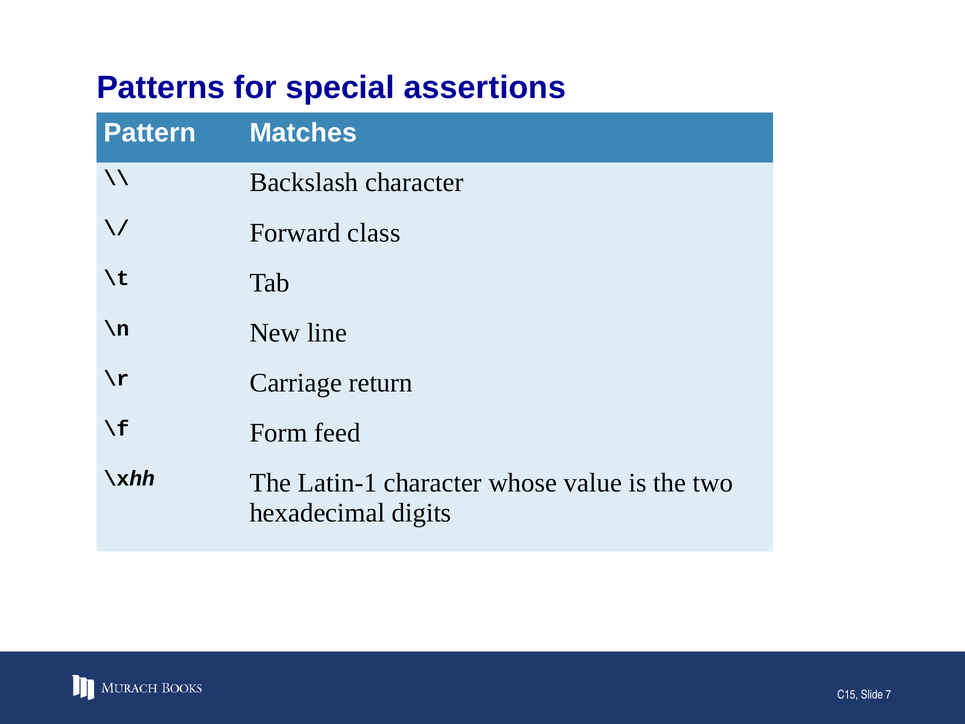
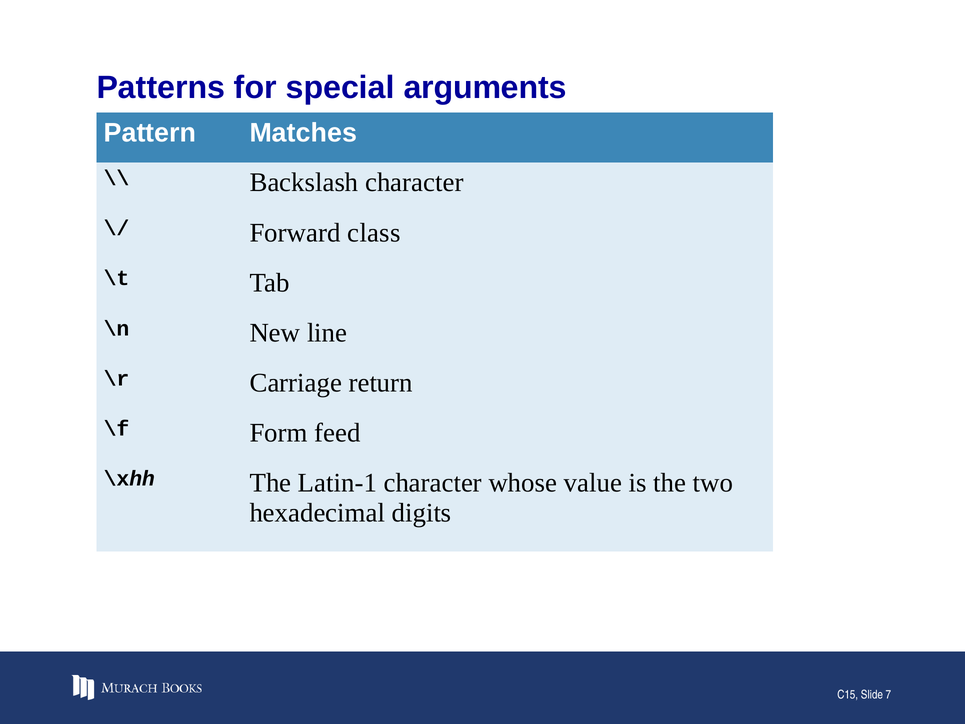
assertions: assertions -> arguments
